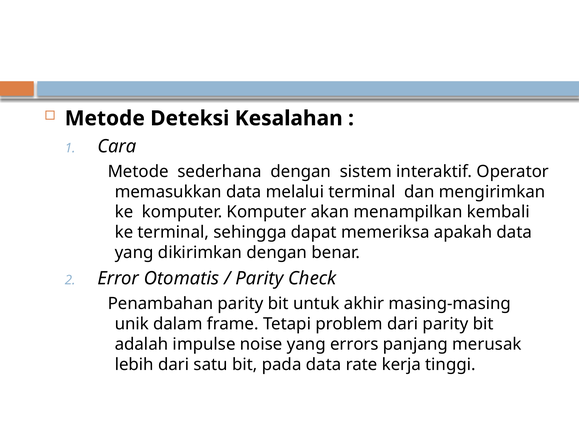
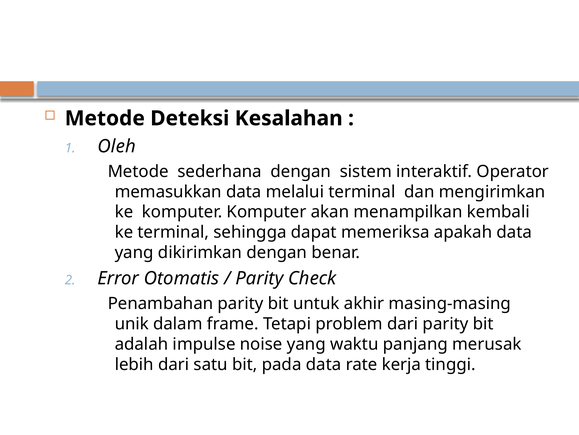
Cara: Cara -> Oleh
errors: errors -> waktu
